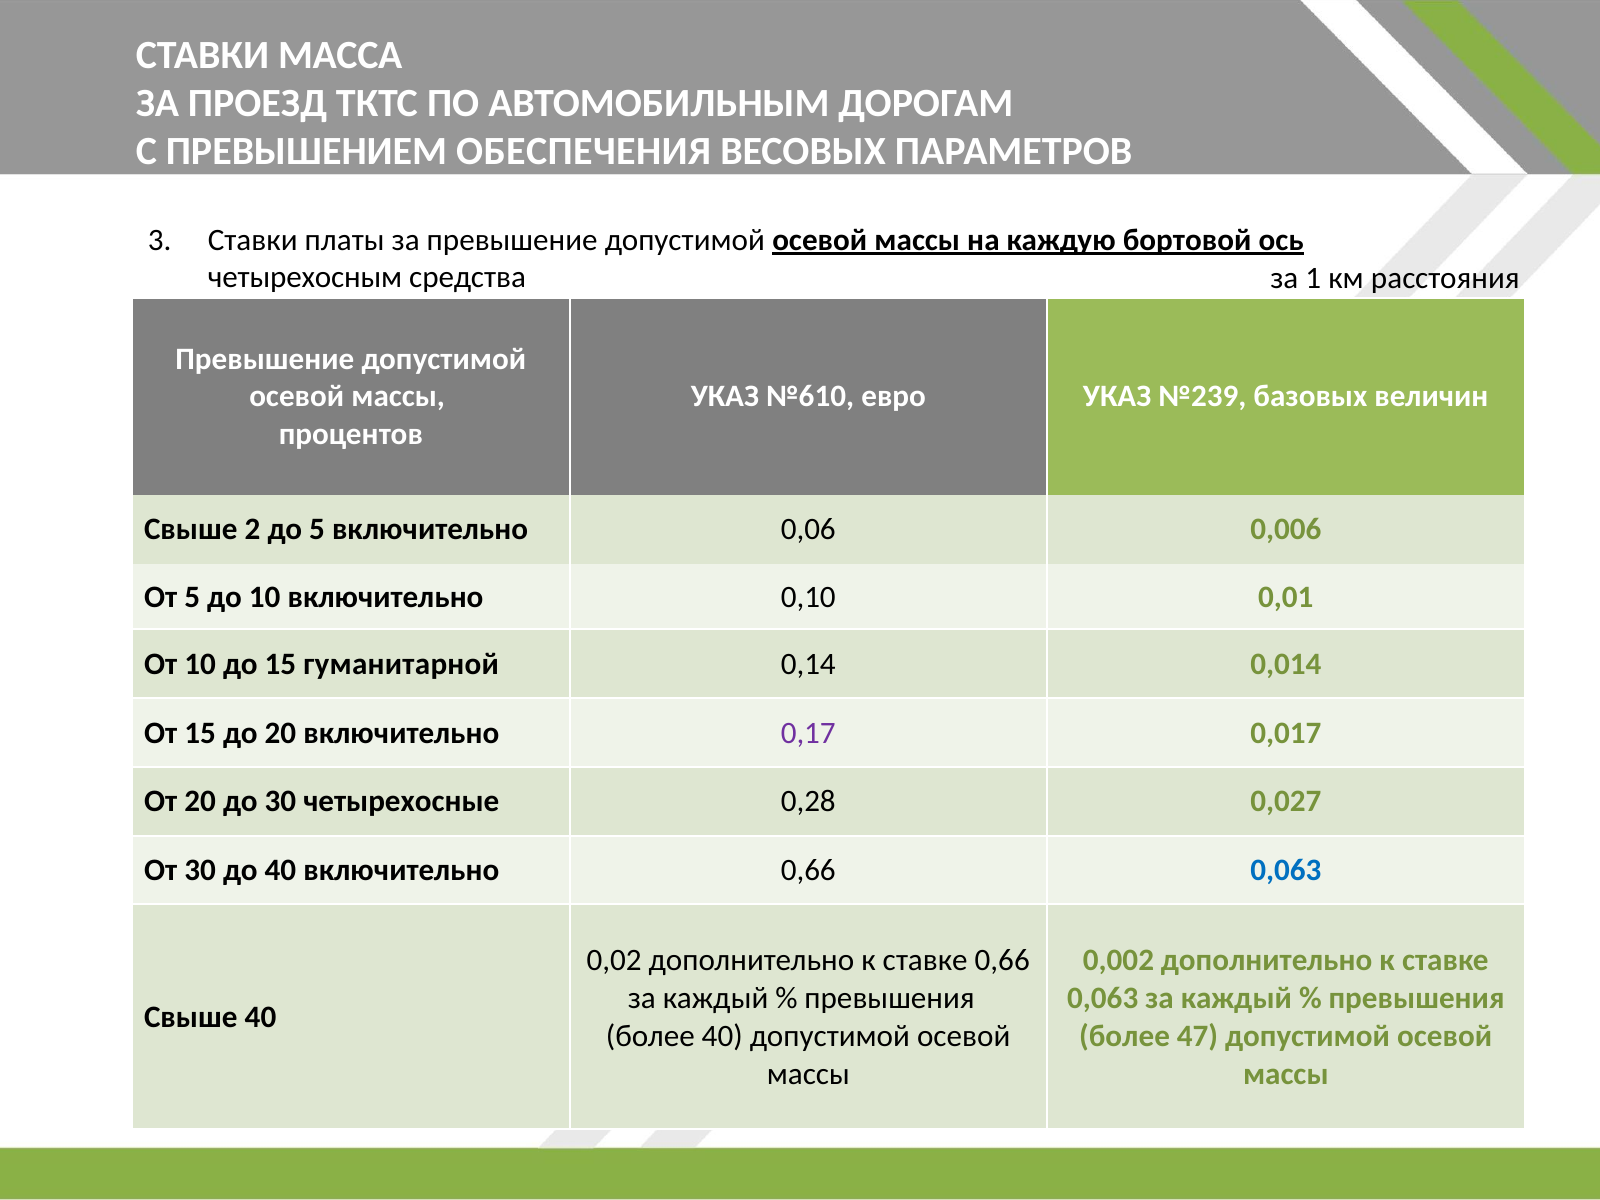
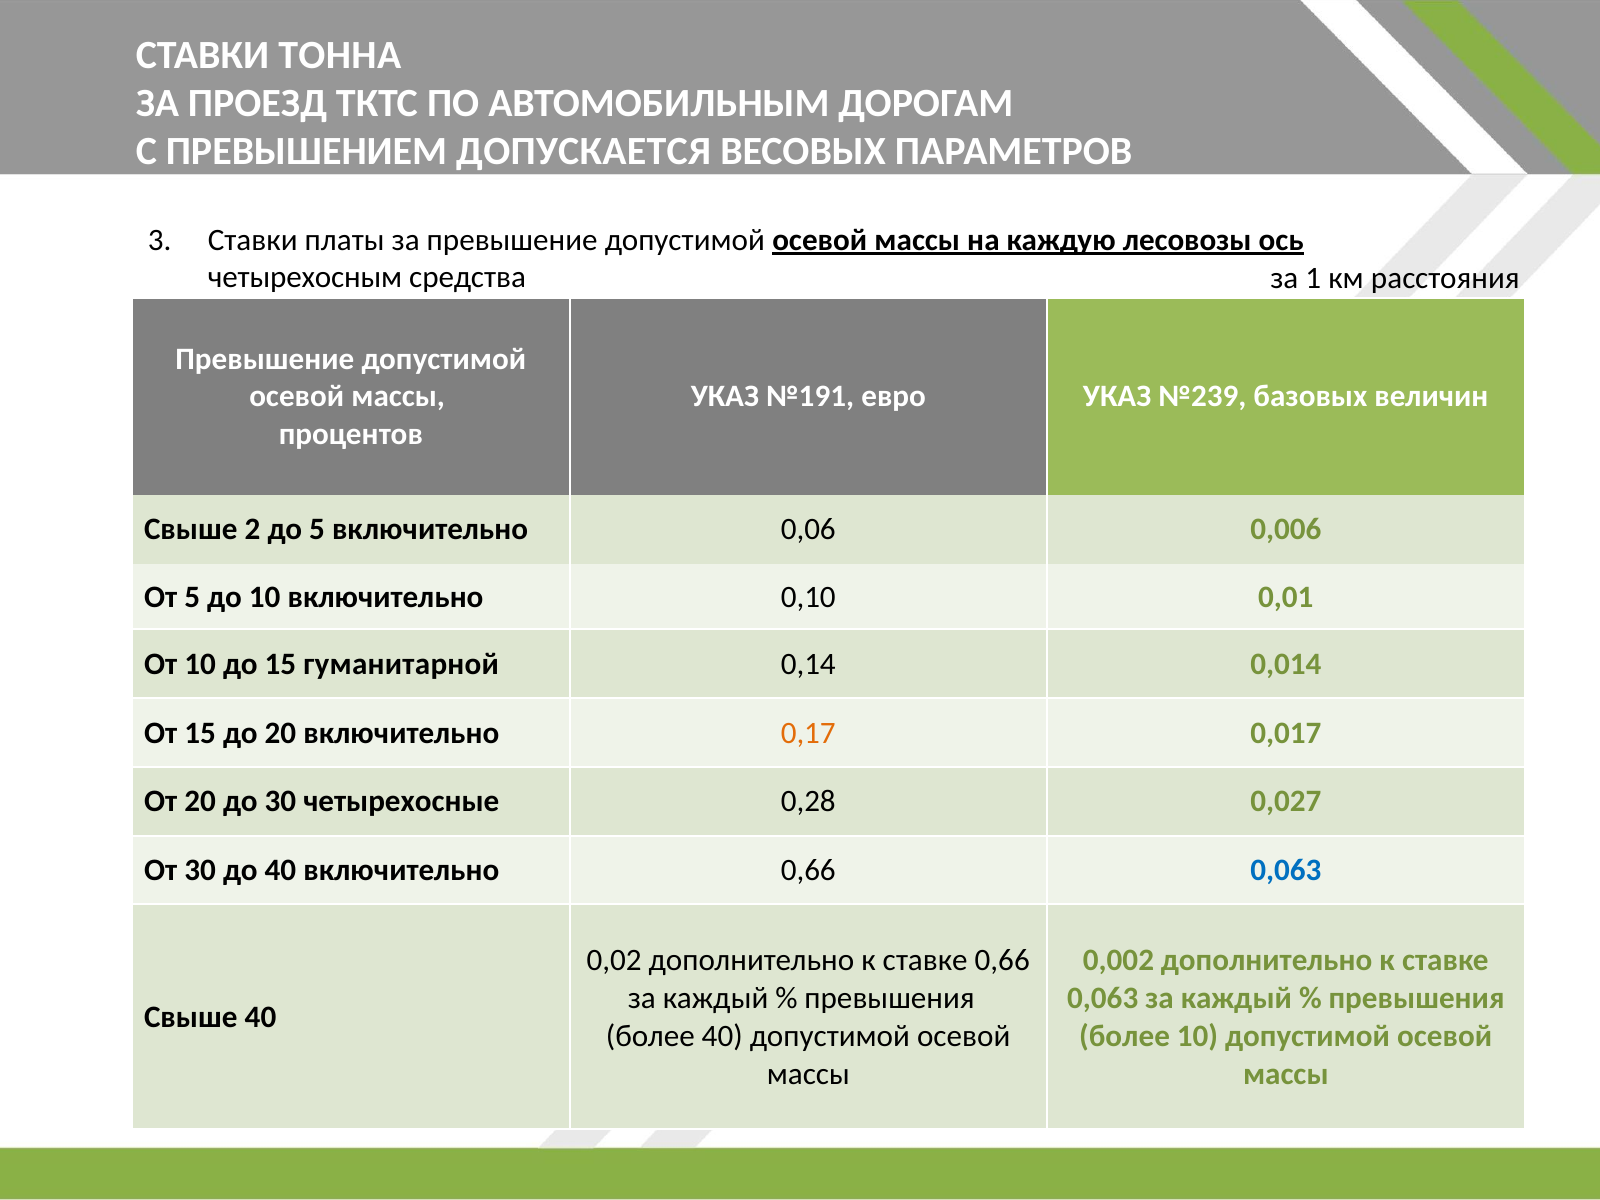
МАССА: МАССА -> ТОННА
ОБЕСПЕЧЕНИЯ: ОБЕСПЕЧЕНИЯ -> ДОПУСКАЕТСЯ
бортовой: бортовой -> лесовозы
№610: №610 -> №191
0,17 colour: purple -> orange
более 47: 47 -> 10
